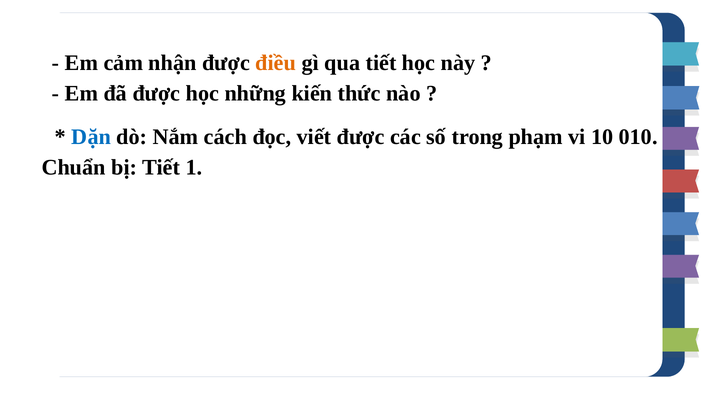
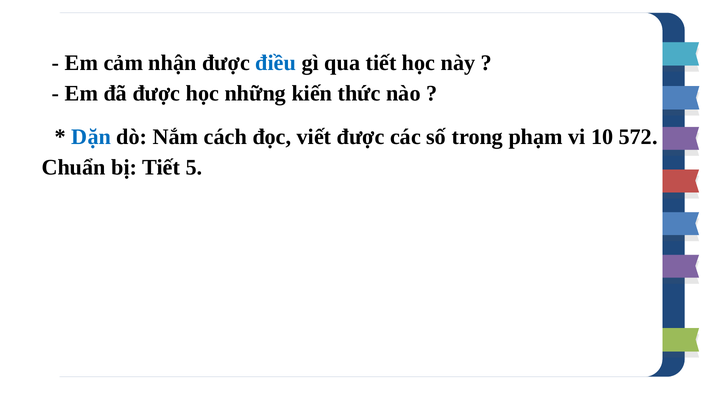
điều colour: orange -> blue
010: 010 -> 572
1: 1 -> 5
